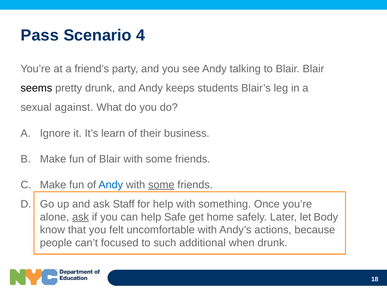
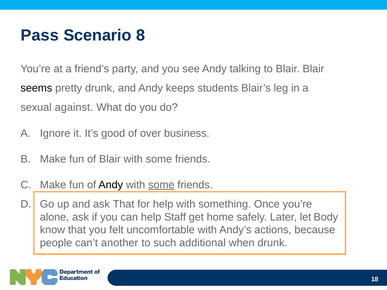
4: 4 -> 8
learn: learn -> good
their: their -> over
Andy at (111, 185) colour: blue -> black
ask Staff: Staff -> That
ask at (81, 217) underline: present -> none
Safe: Safe -> Staff
focused: focused -> another
